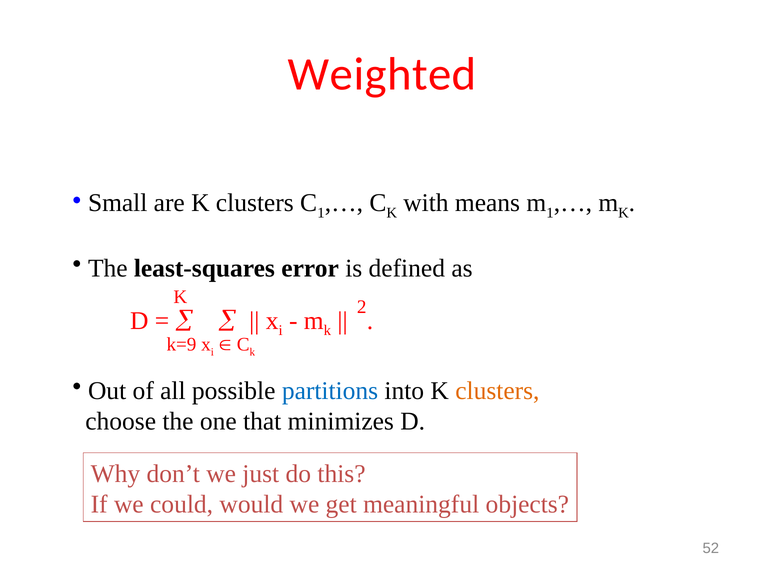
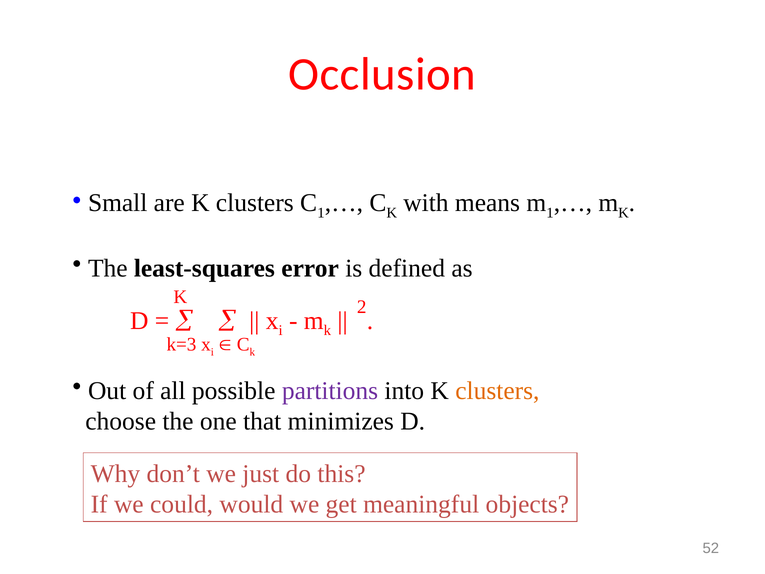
Weighted: Weighted -> Occlusion
k=9: k=9 -> k=3
partitions colour: blue -> purple
